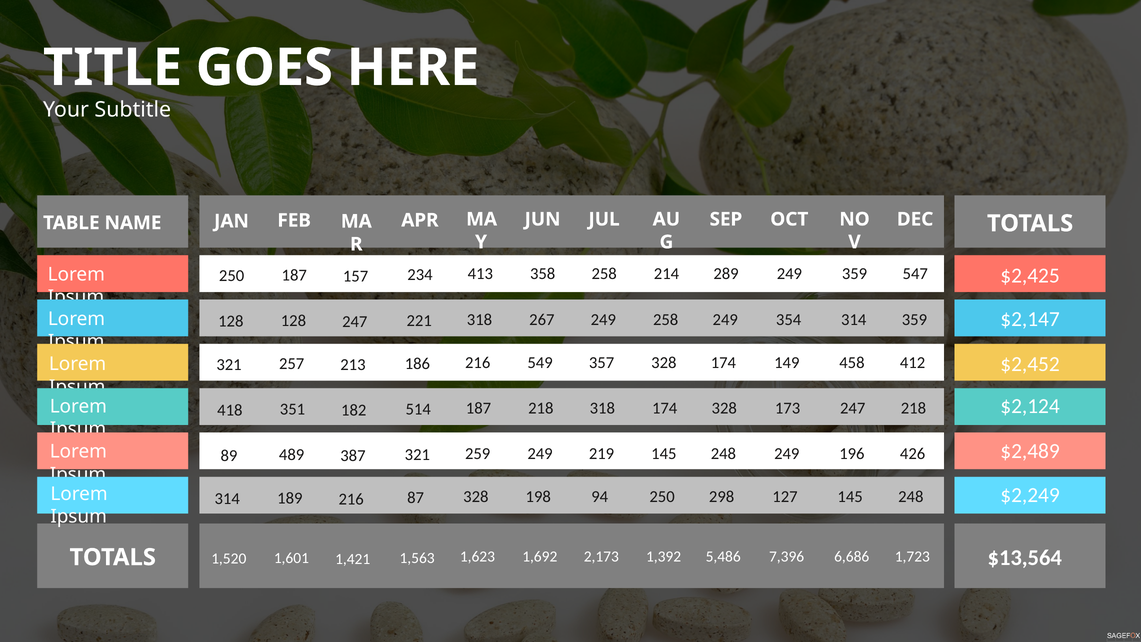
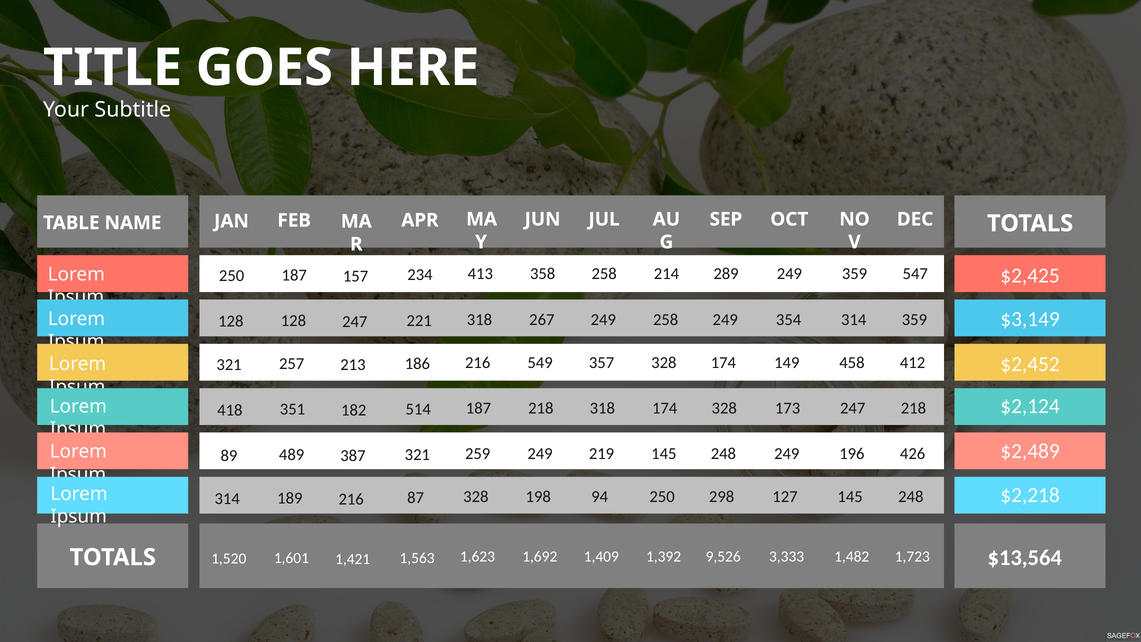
$2,147: $2,147 -> $3,149
$2,249: $2,249 -> $2,218
2,173: 2,173 -> 1,409
5,486: 5,486 -> 9,526
7,396: 7,396 -> 3,333
6,686: 6,686 -> 1,482
